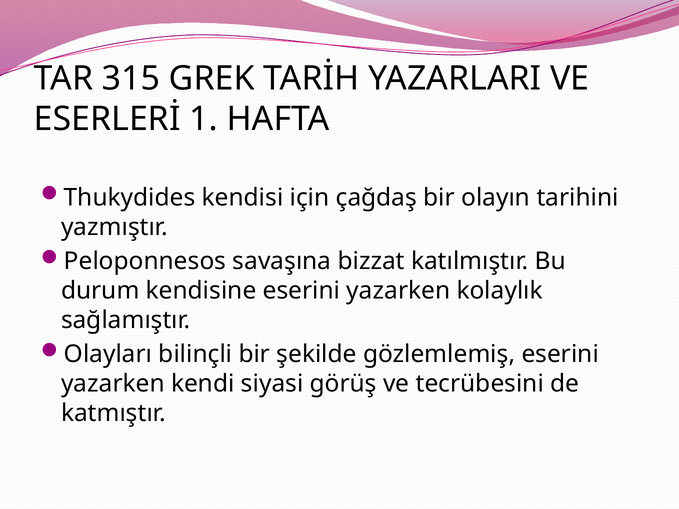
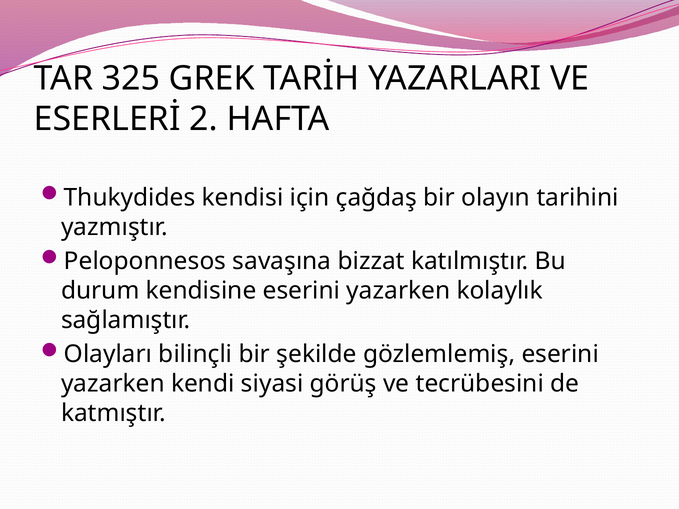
315: 315 -> 325
1: 1 -> 2
